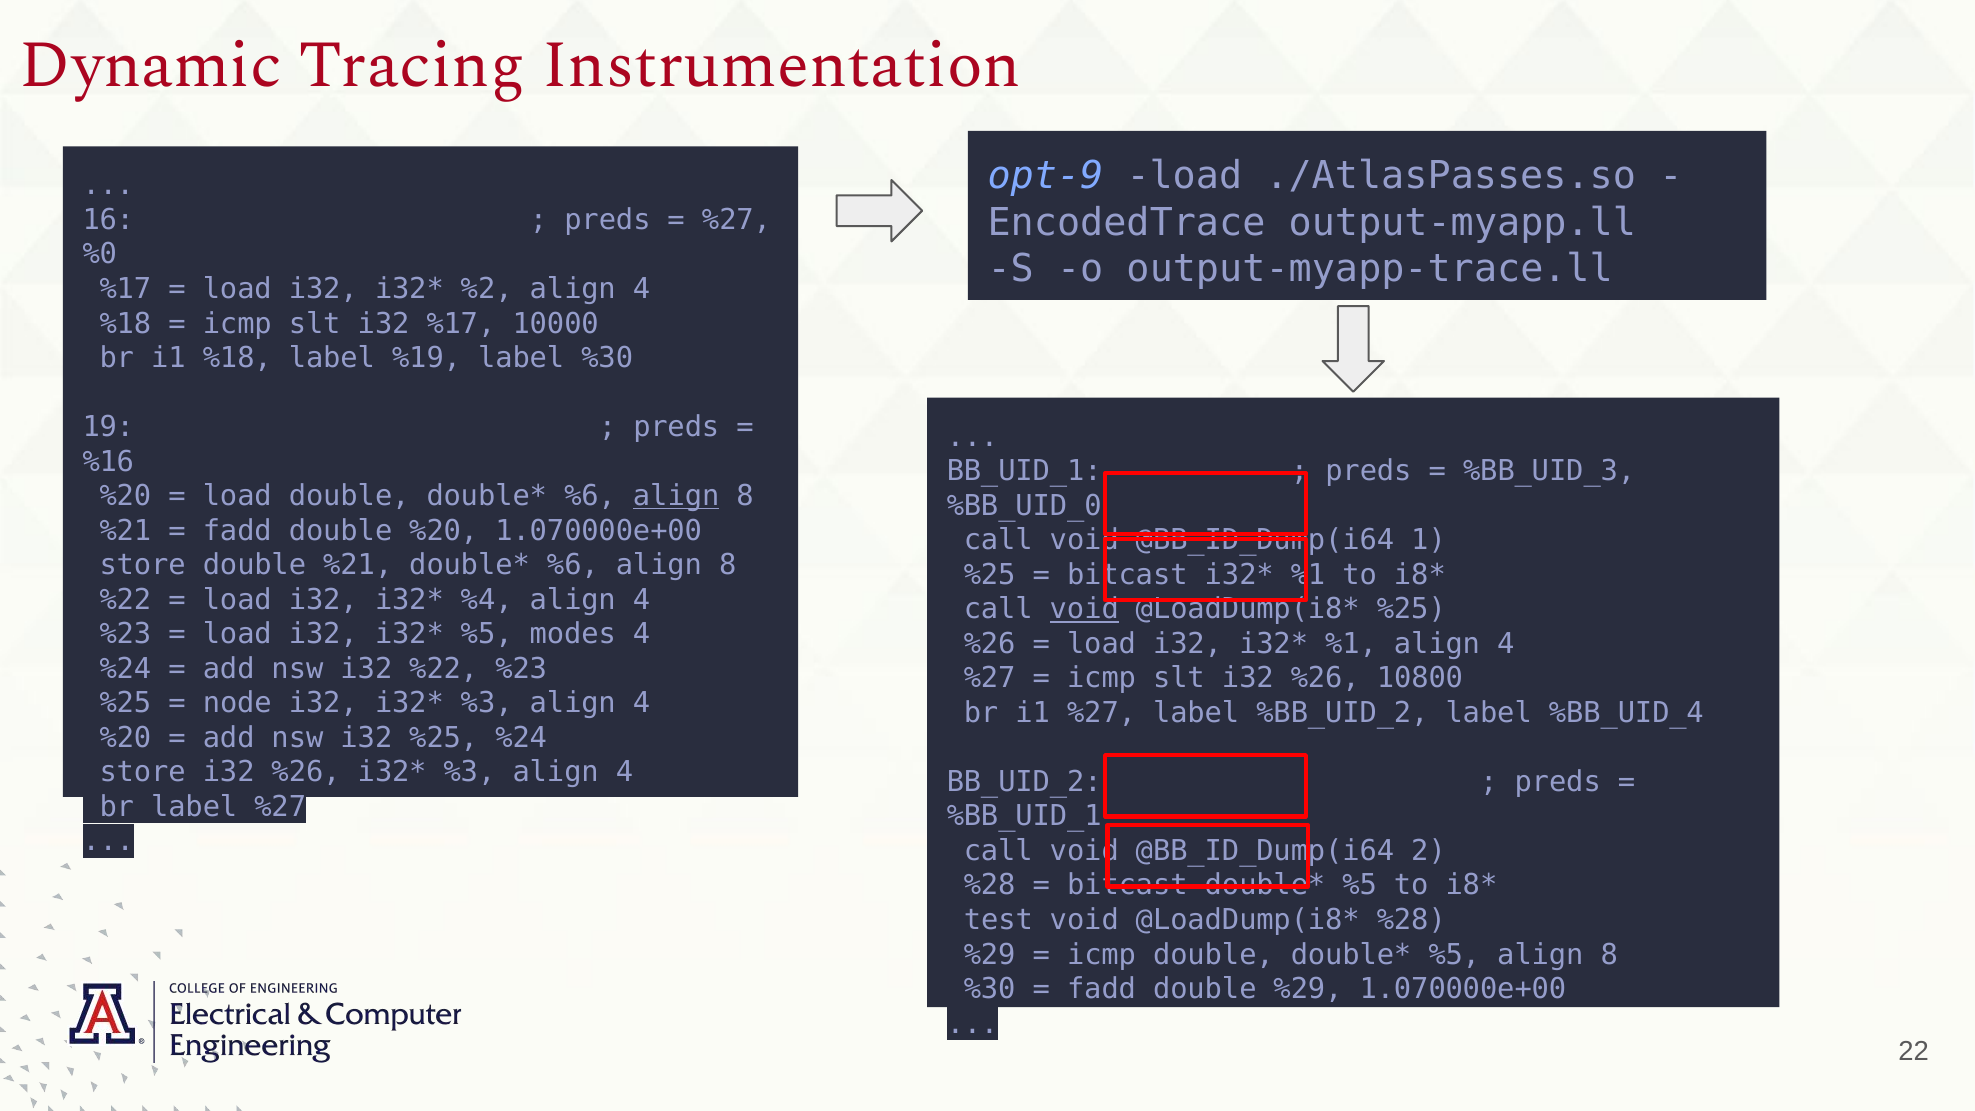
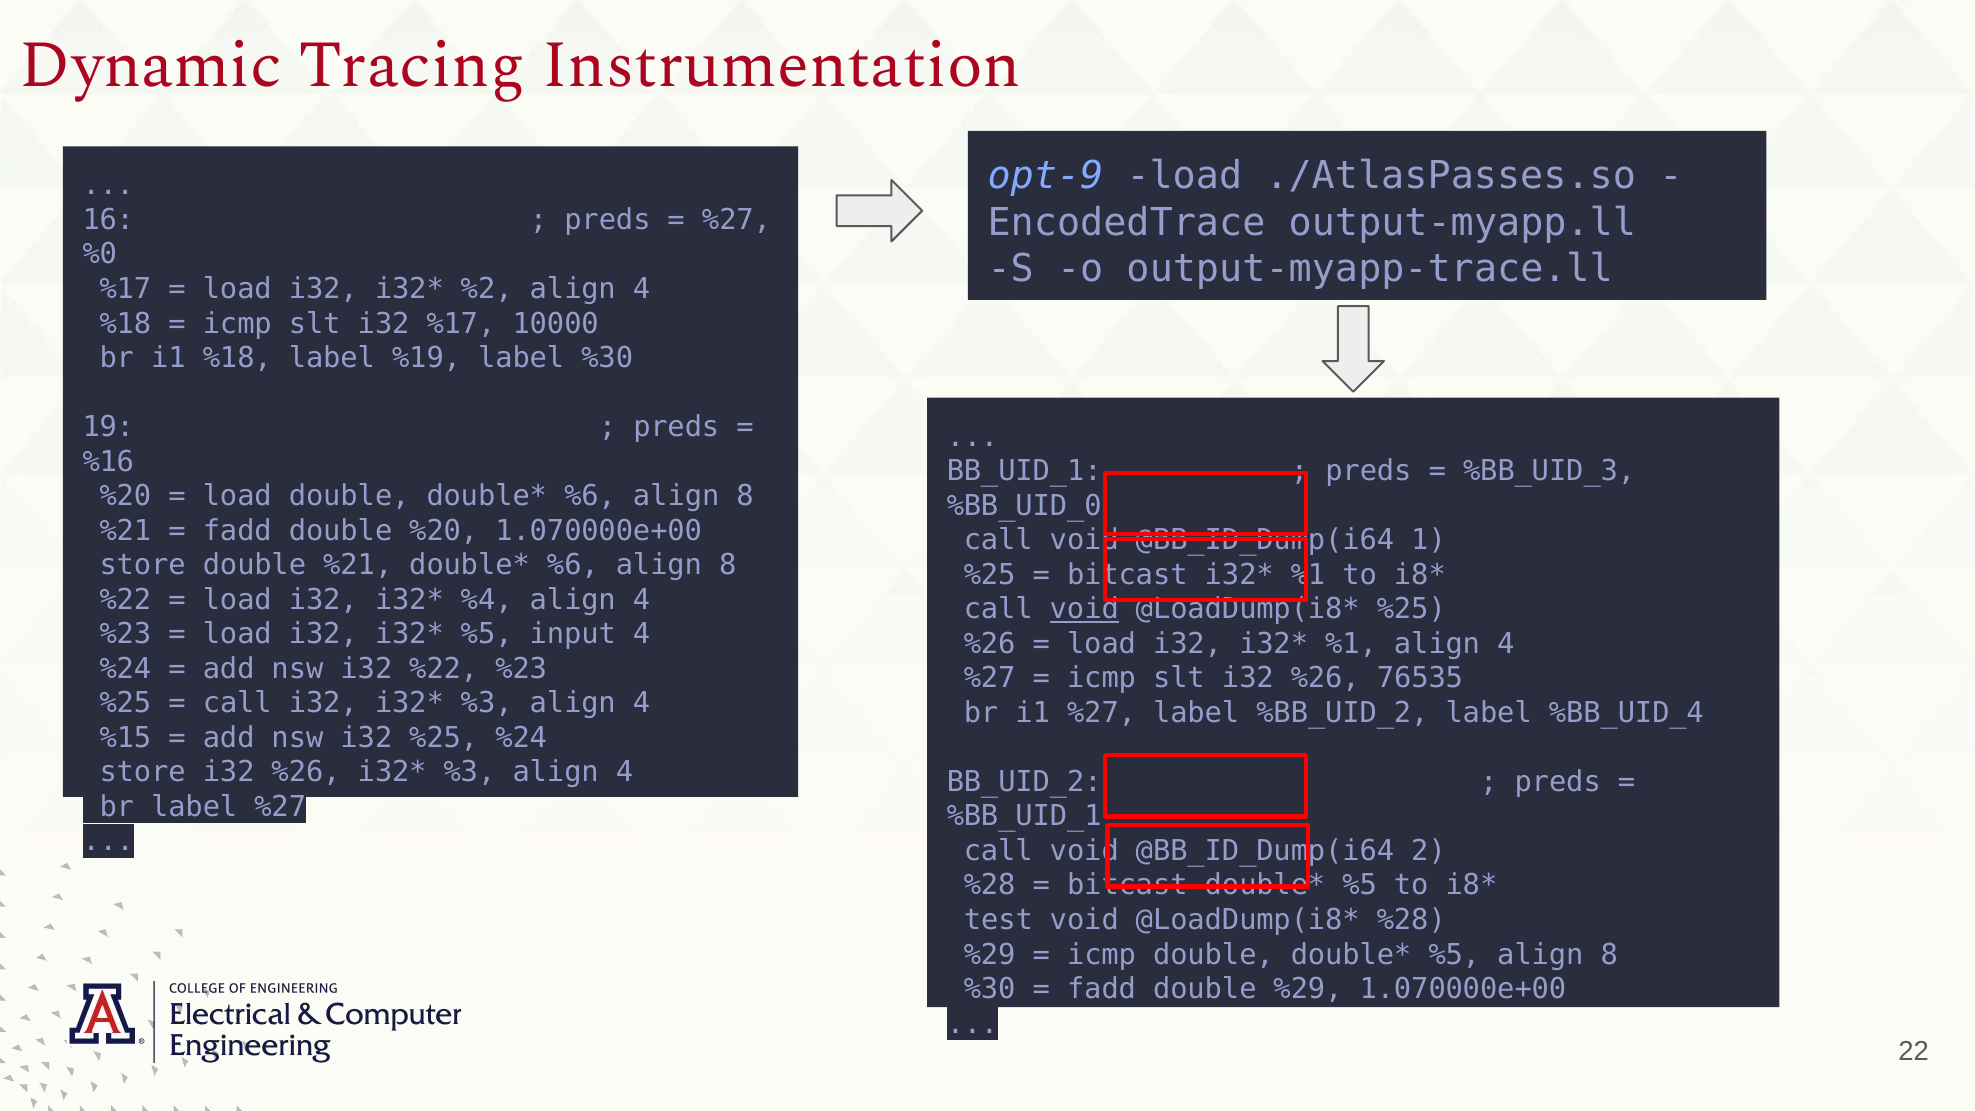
align at (676, 496) underline: present -> none
modes: modes -> input
10800: 10800 -> 76535
node at (237, 703): node -> call
%20 at (125, 738): %20 -> %15
